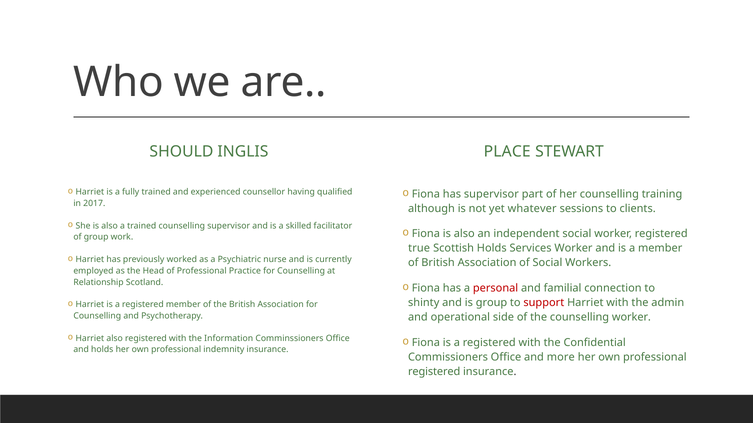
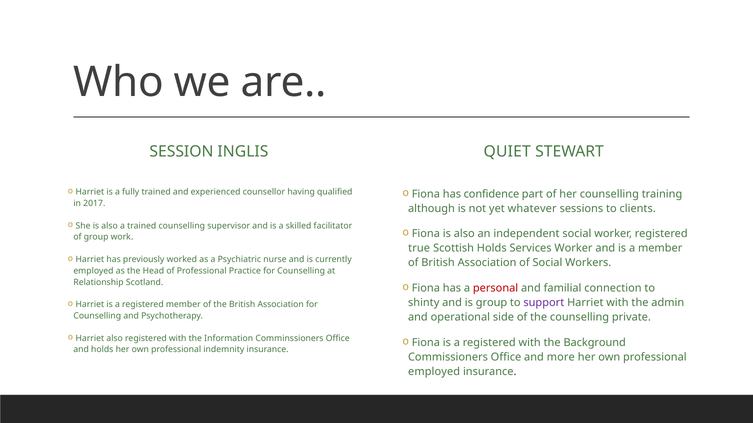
SHOULD: SHOULD -> SESSION
PLACE: PLACE -> QUIET
has supervisor: supervisor -> confidence
support colour: red -> purple
counselling worker: worker -> private
Confidential: Confidential -> Background
registered at (434, 372): registered -> employed
